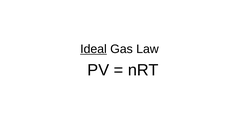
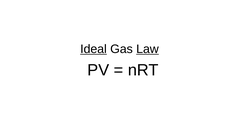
Law underline: none -> present
